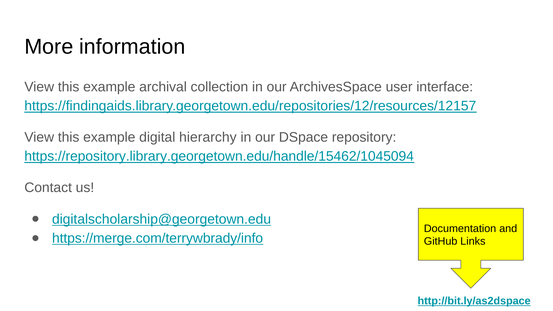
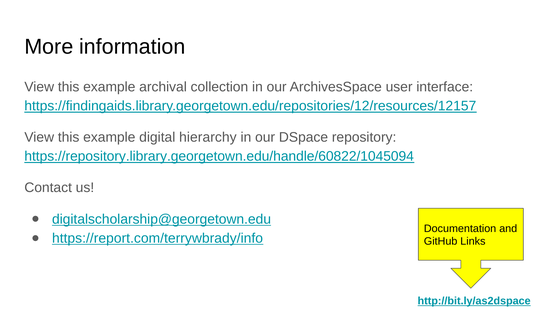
https://repository.library.georgetown.edu/handle/15462/1045094: https://repository.library.georgetown.edu/handle/15462/1045094 -> https://repository.library.georgetown.edu/handle/60822/1045094
https://merge.com/terrywbrady/info: https://merge.com/terrywbrady/info -> https://report.com/terrywbrady/info
